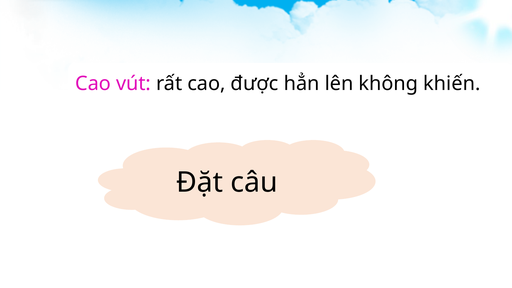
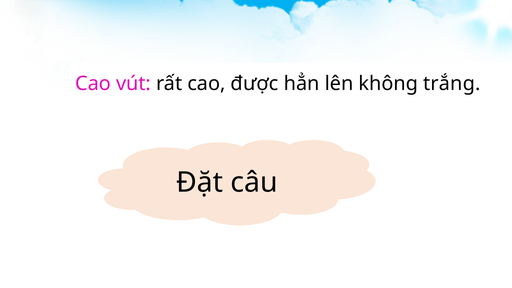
khiến: khiến -> trắng
